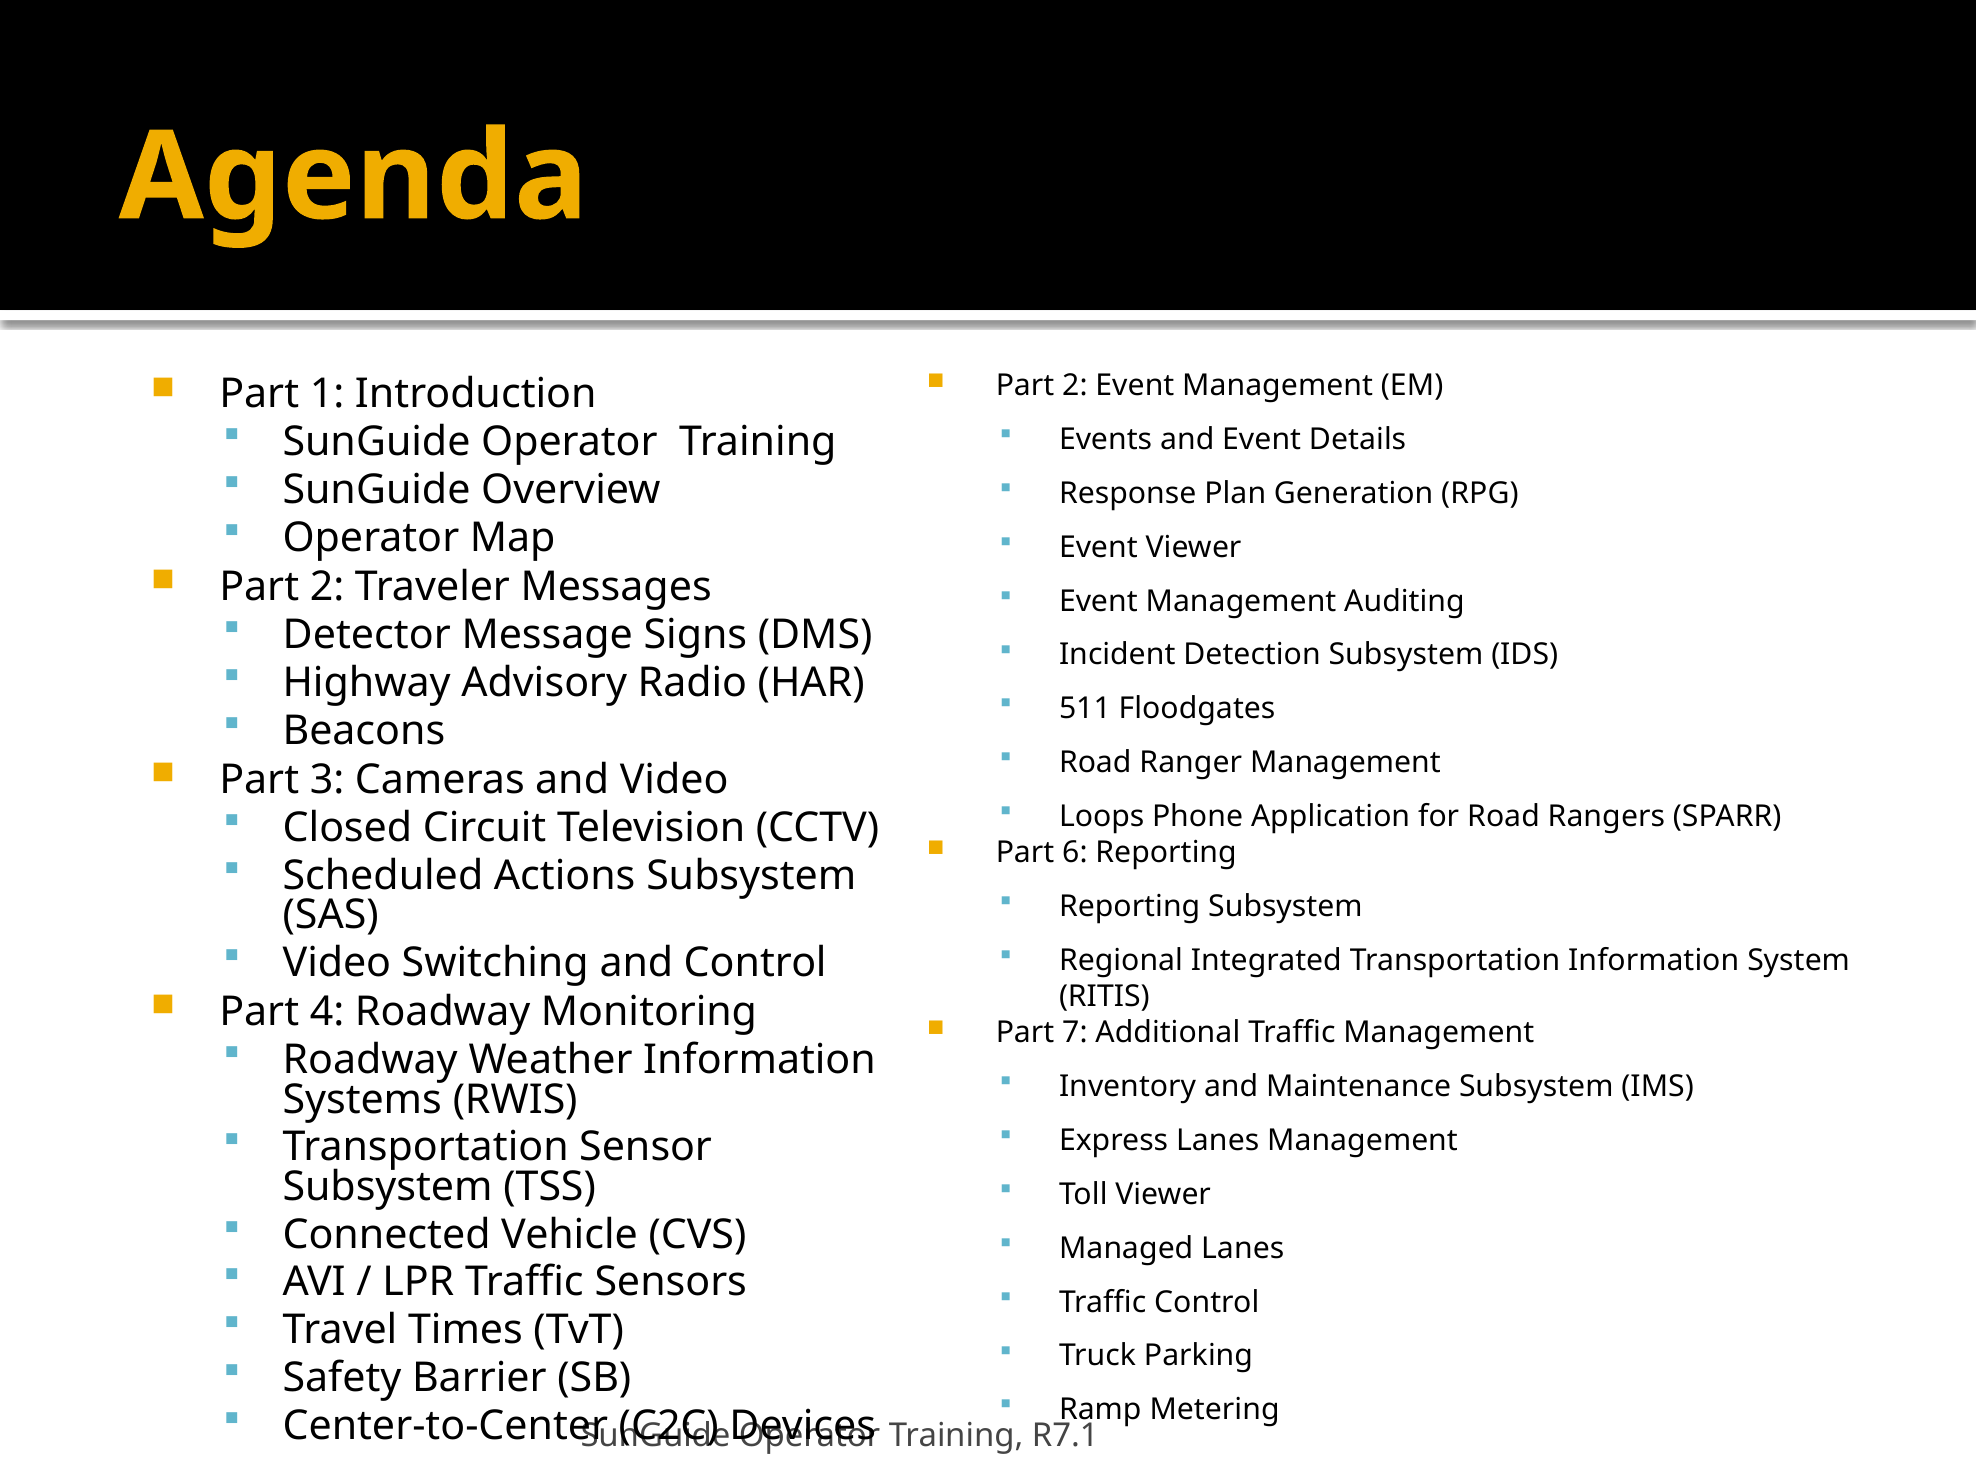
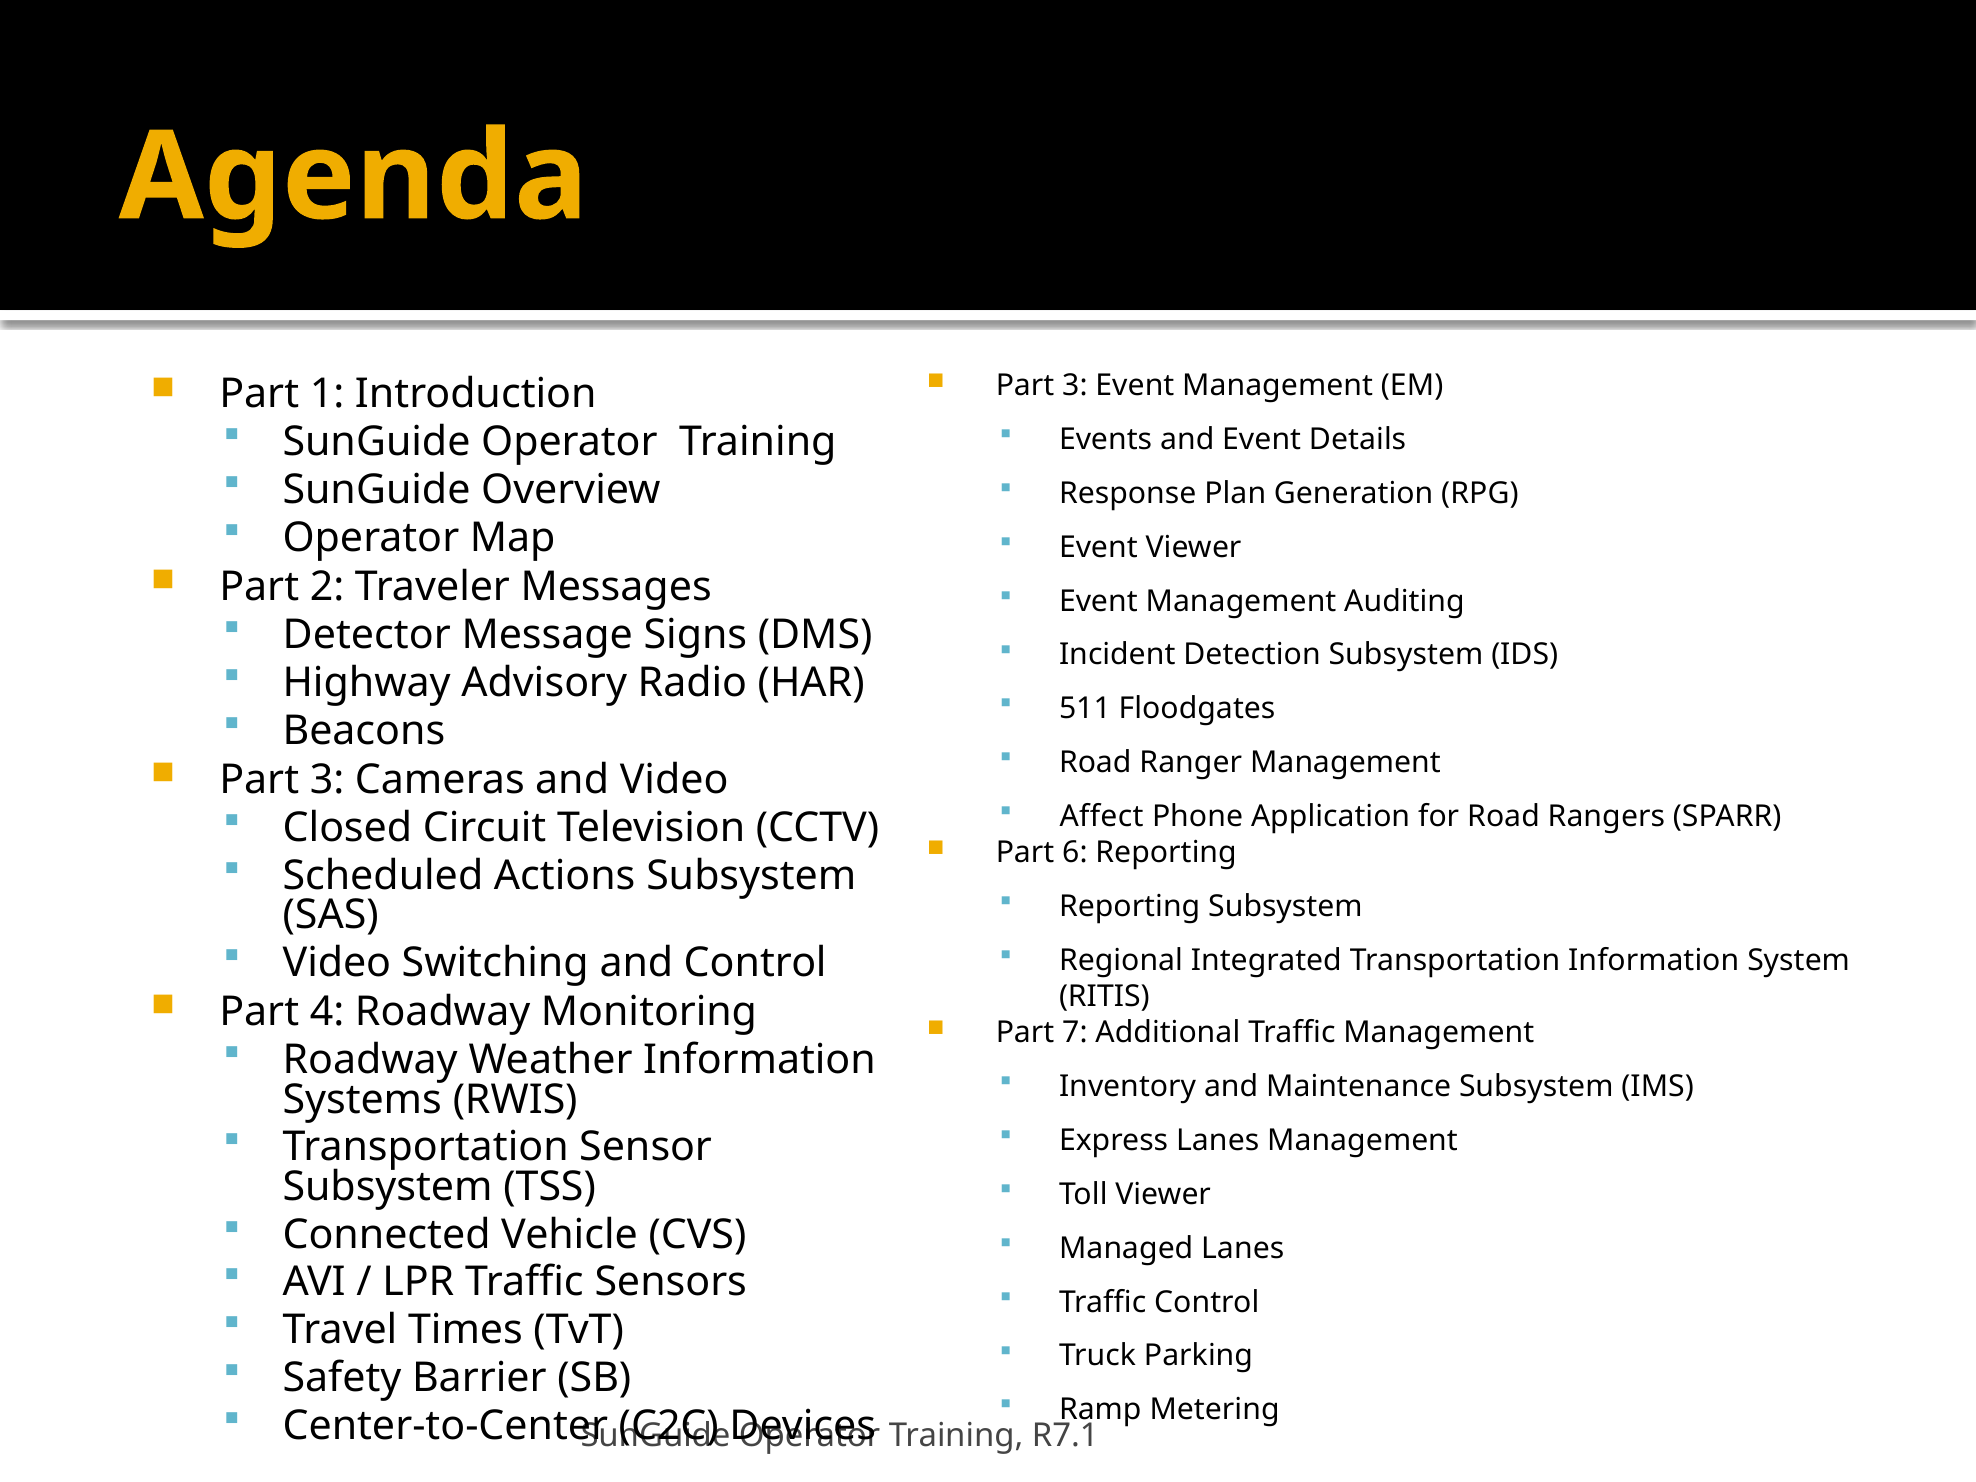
2 at (1075, 386): 2 -> 3
Loops: Loops -> Affect
